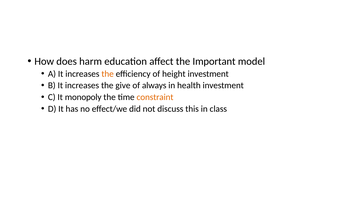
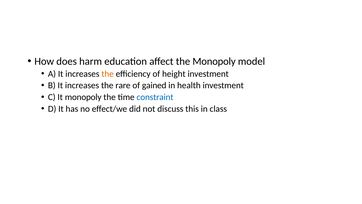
the Important: Important -> Monopoly
give: give -> rare
always: always -> gained
constraint colour: orange -> blue
